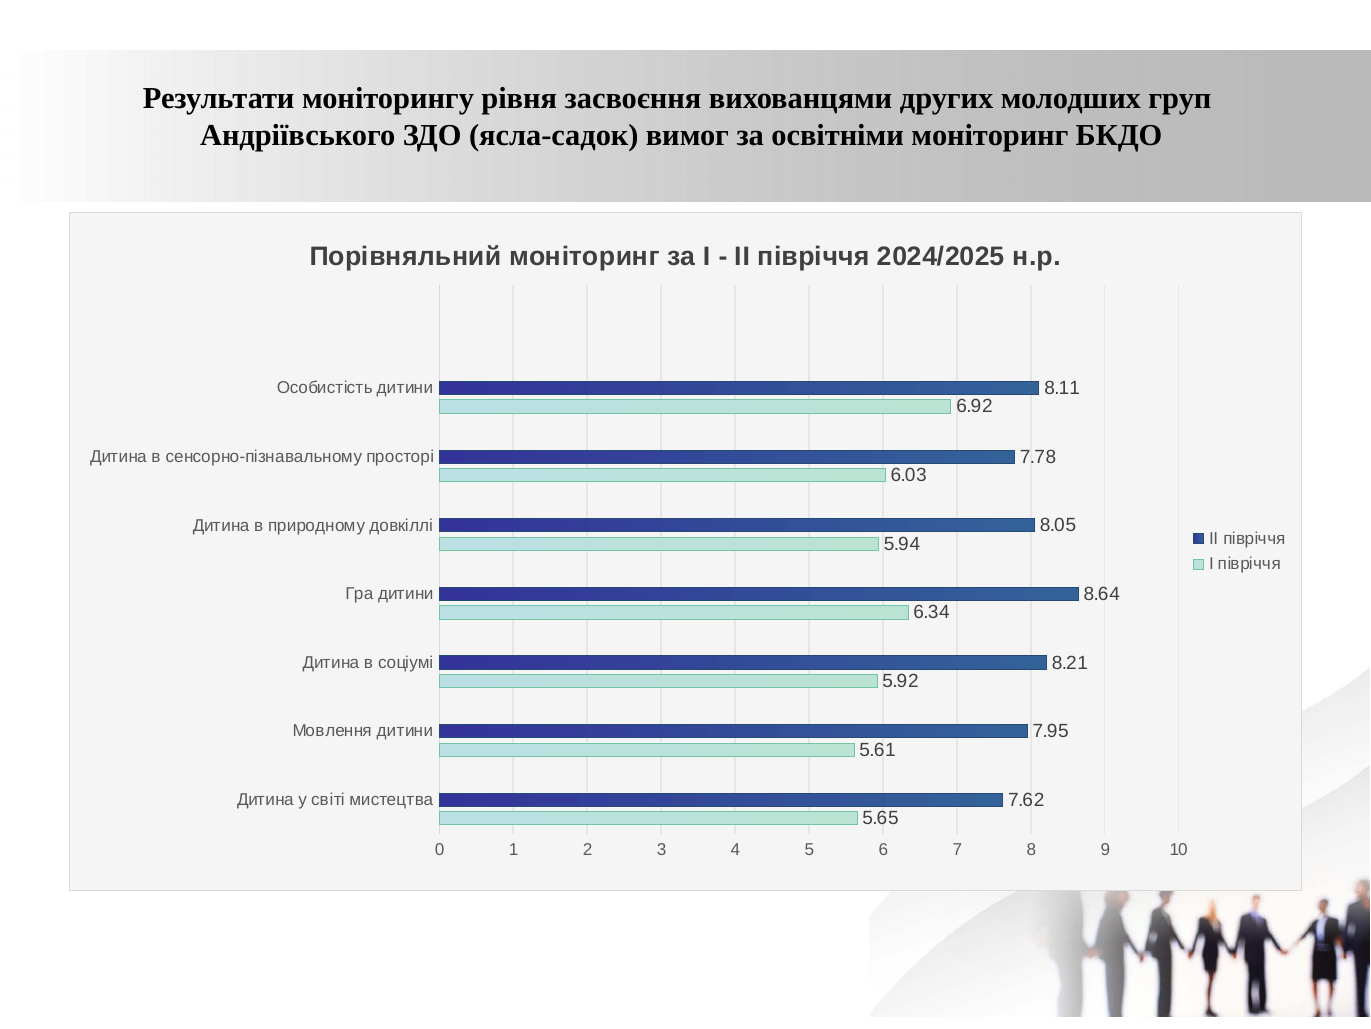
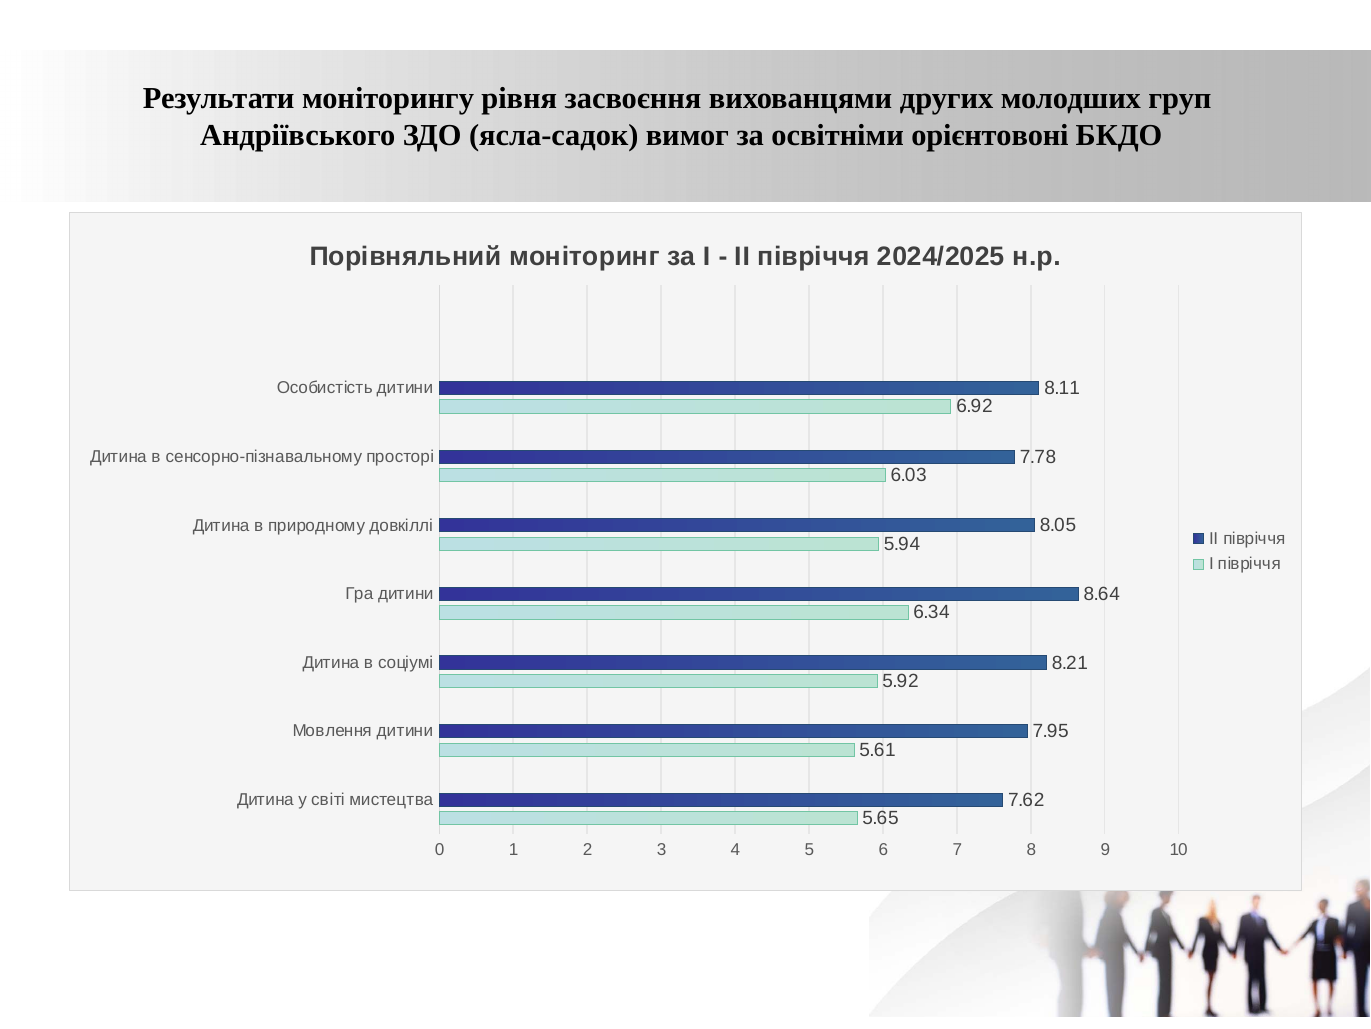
освітніми моніторинг: моніторинг -> орієнтовоні
